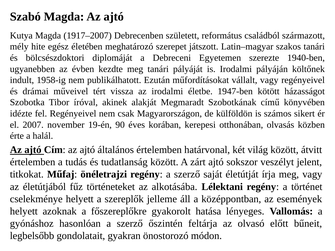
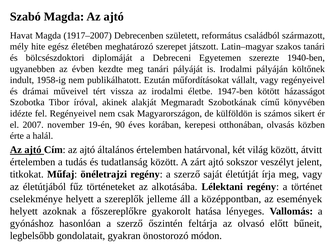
Kutya: Kutya -> Havat
